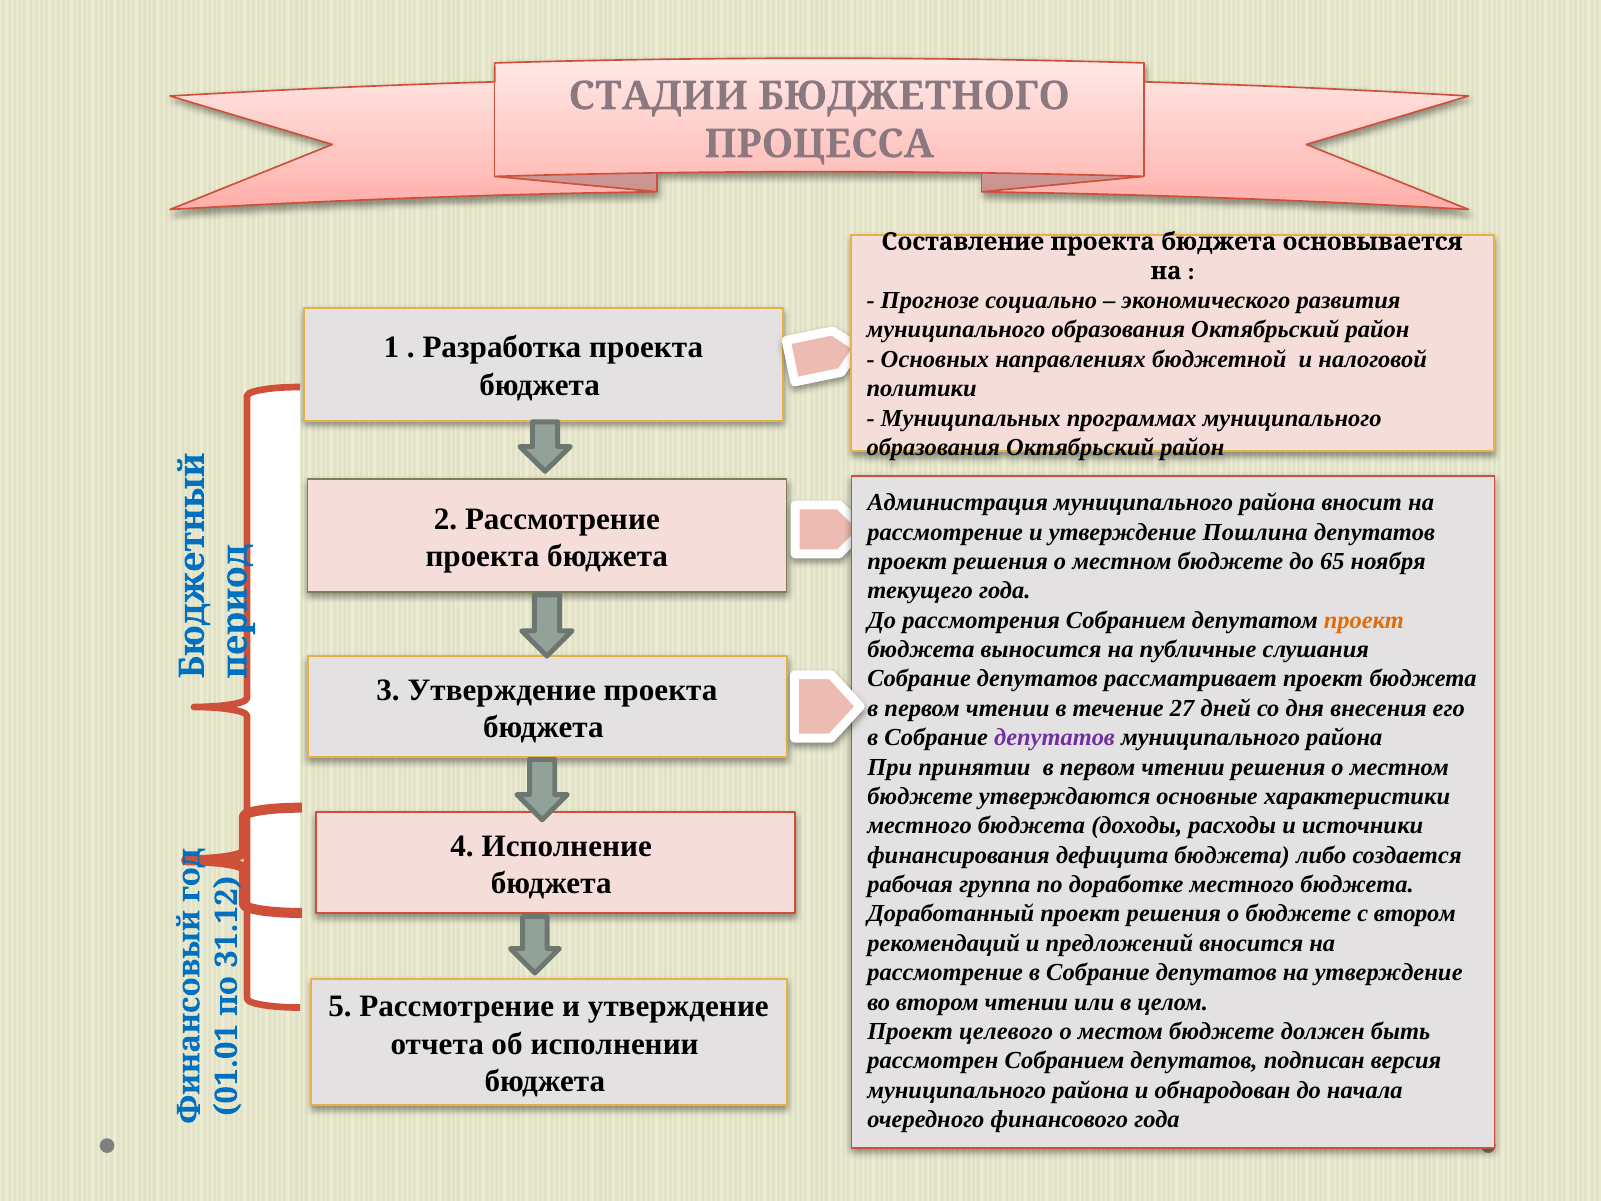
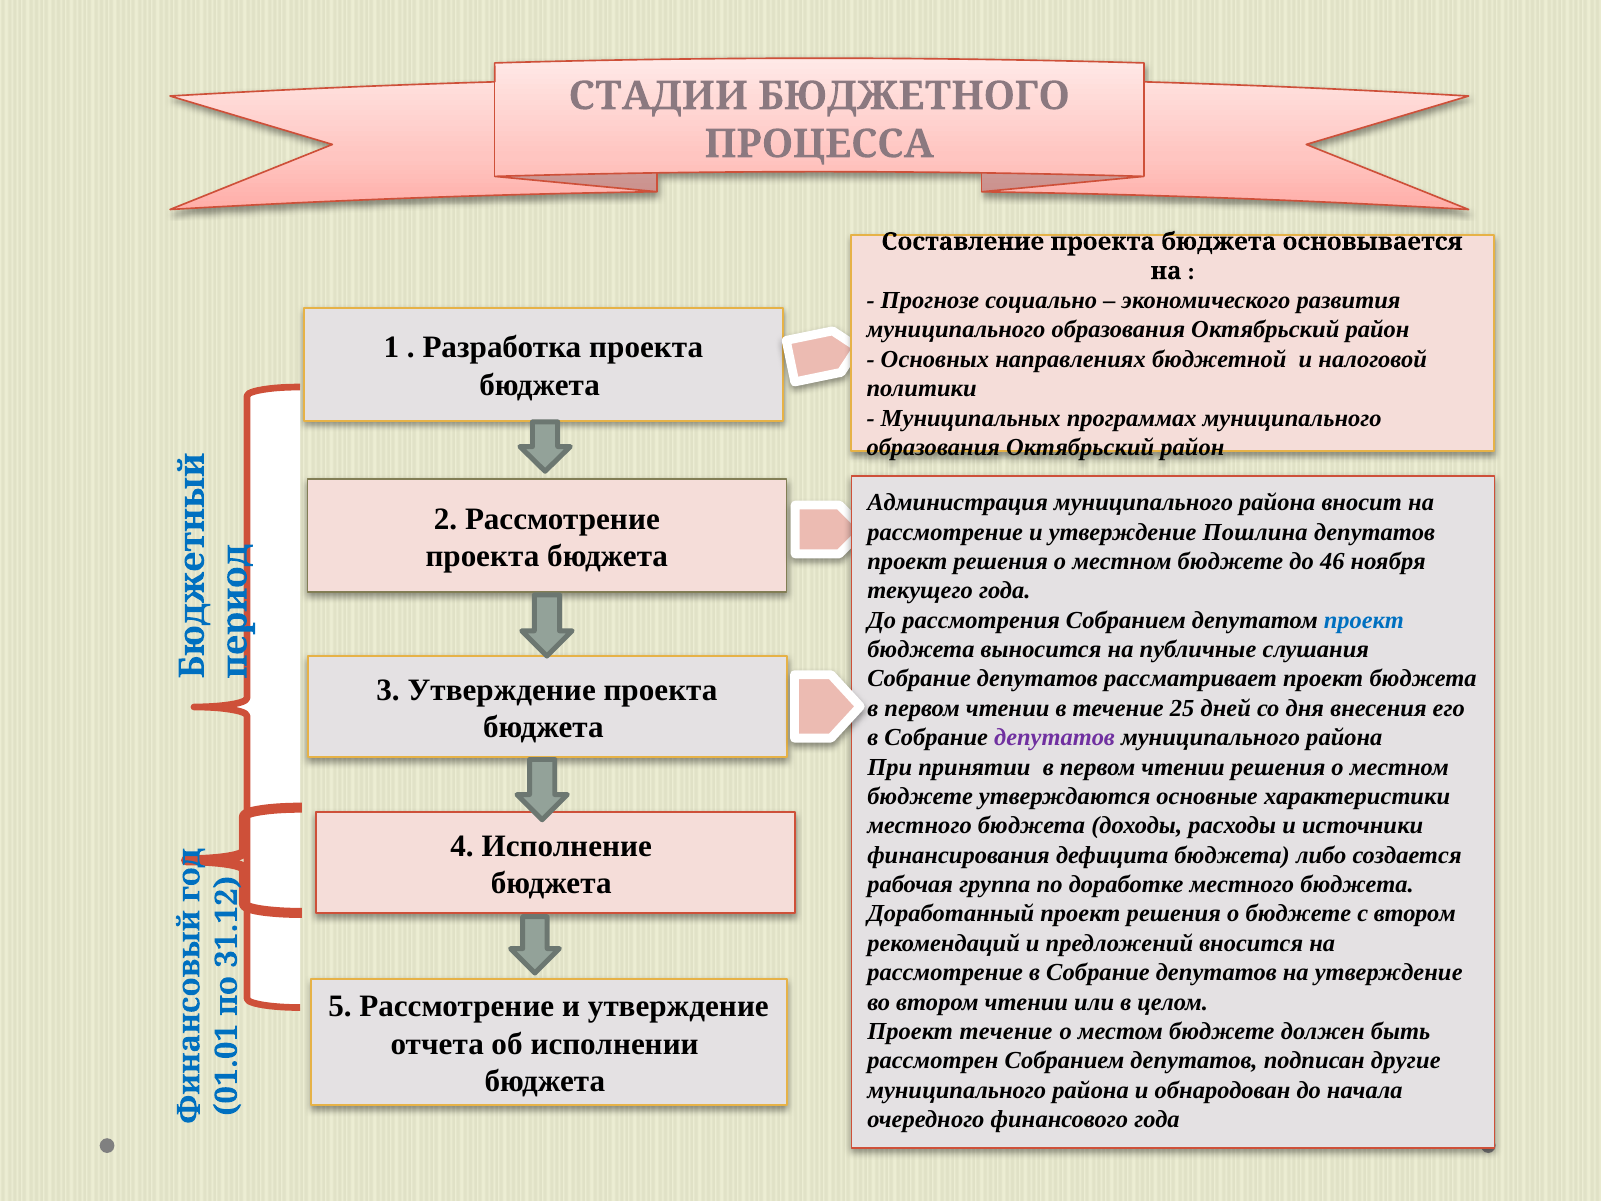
65: 65 -> 46
проект at (1364, 620) colour: orange -> blue
27: 27 -> 25
Проект целевого: целевого -> течение
версия: версия -> другие
